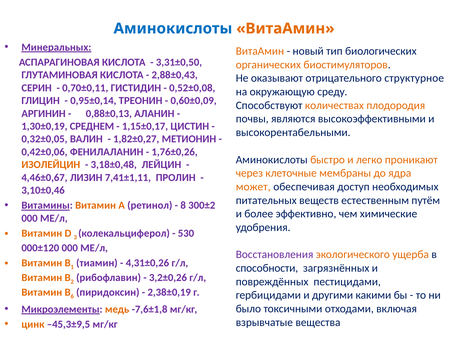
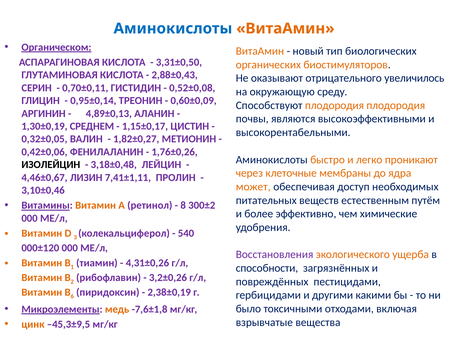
Минеральных: Минеральных -> Органическом
структурное: структурное -> увеличилось
Способствуют количествах: количествах -> плодородия
0,88±0,13: 0,88±0,13 -> 4,89±0,13
ИЗОЛЕЙЦИН colour: orange -> black
530: 530 -> 540
